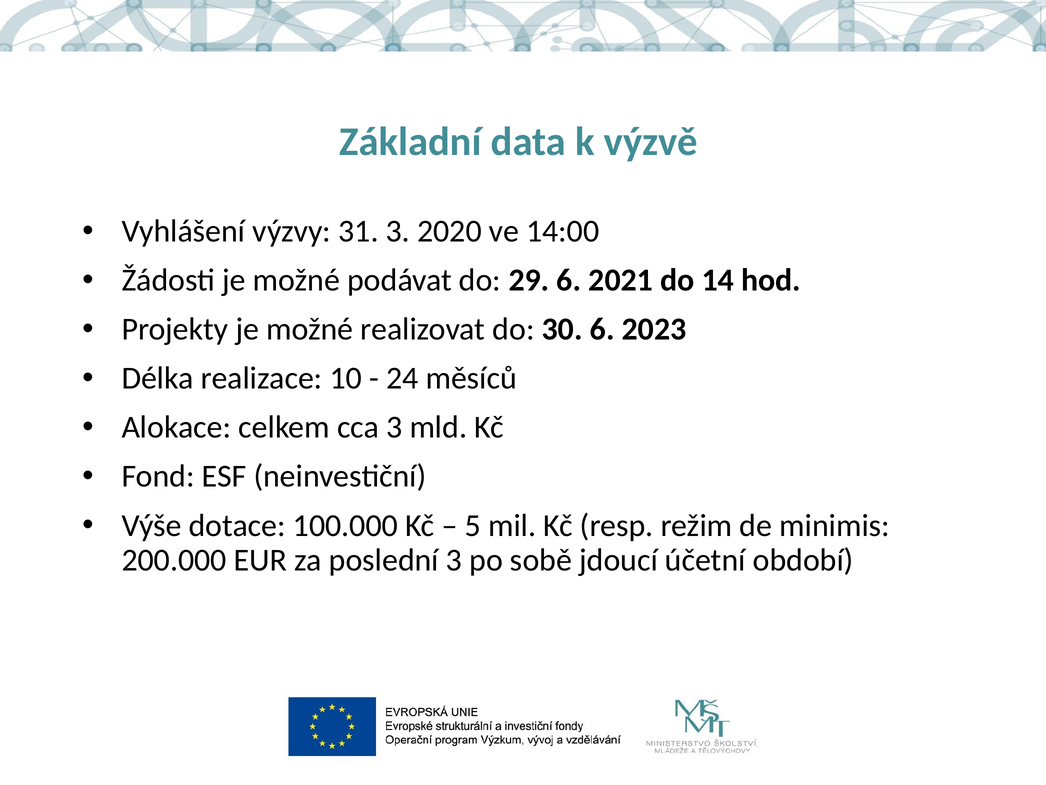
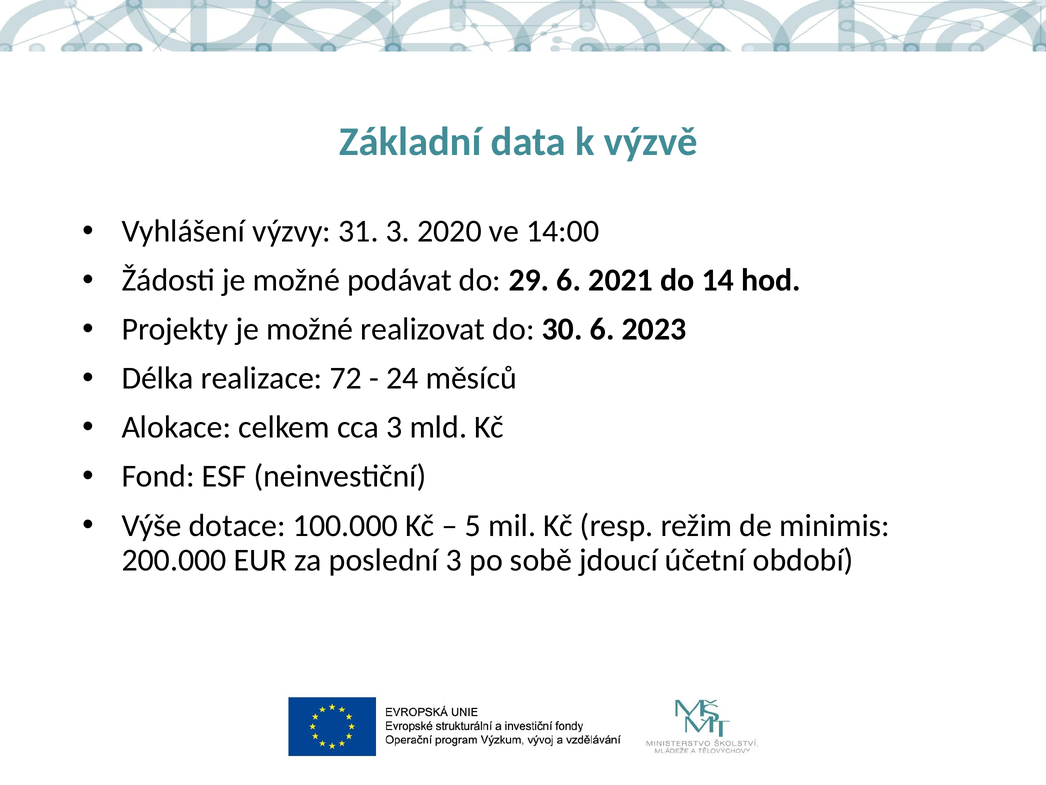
10: 10 -> 72
